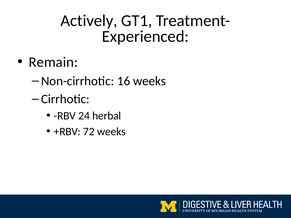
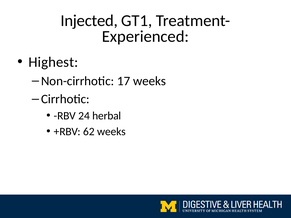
Actively: Actively -> Injected
Remain: Remain -> Highest
16: 16 -> 17
72: 72 -> 62
